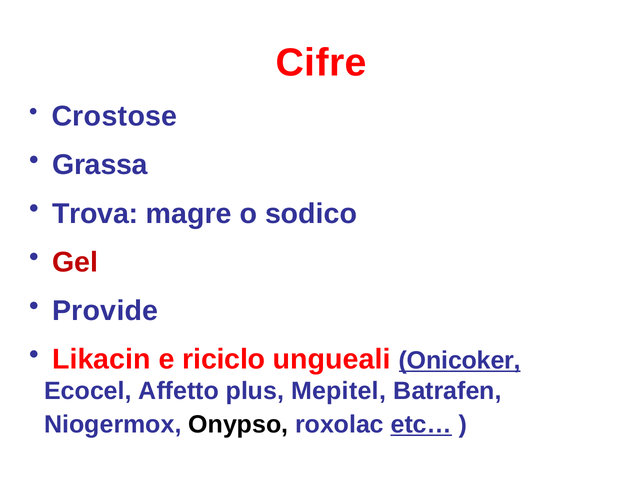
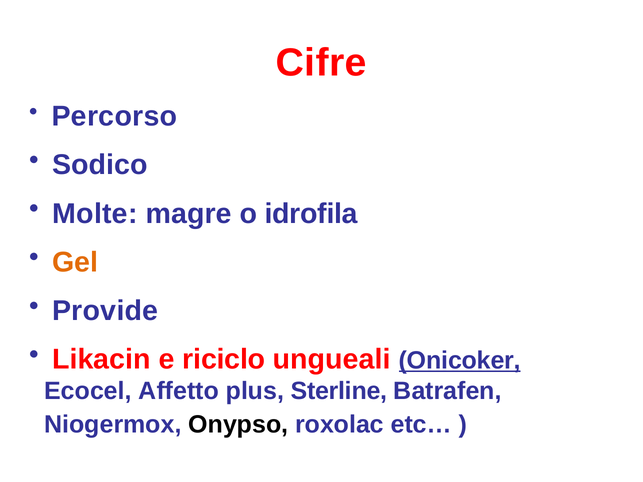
Crostose: Crostose -> Percorso
Grassa: Grassa -> Sodico
Trova: Trova -> Molte
sodico: sodico -> idrofila
Gel colour: red -> orange
Mepitel: Mepitel -> Sterline
etc… underline: present -> none
